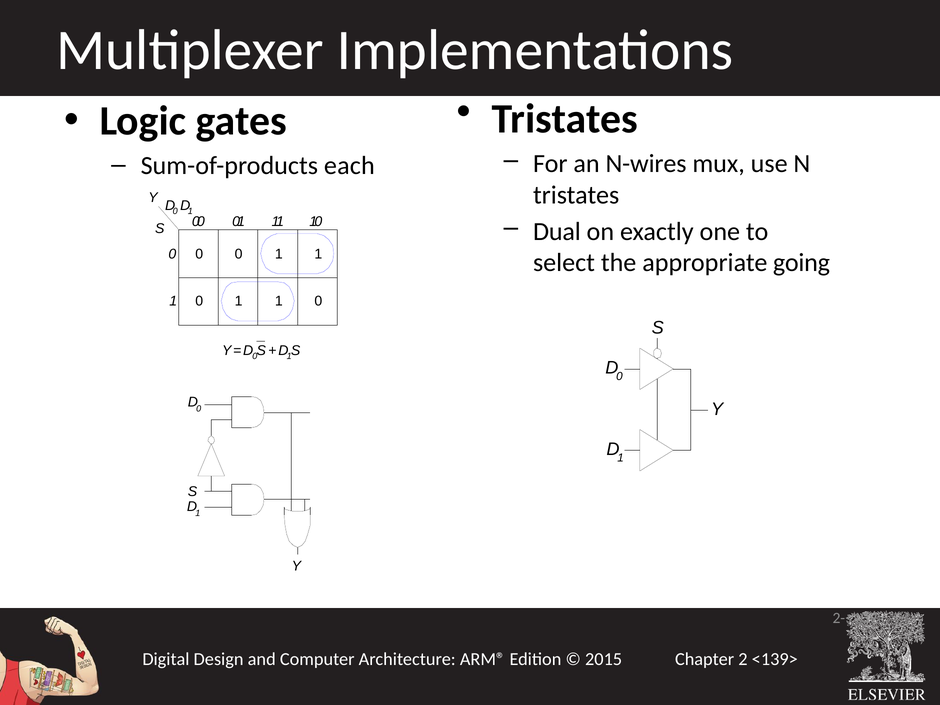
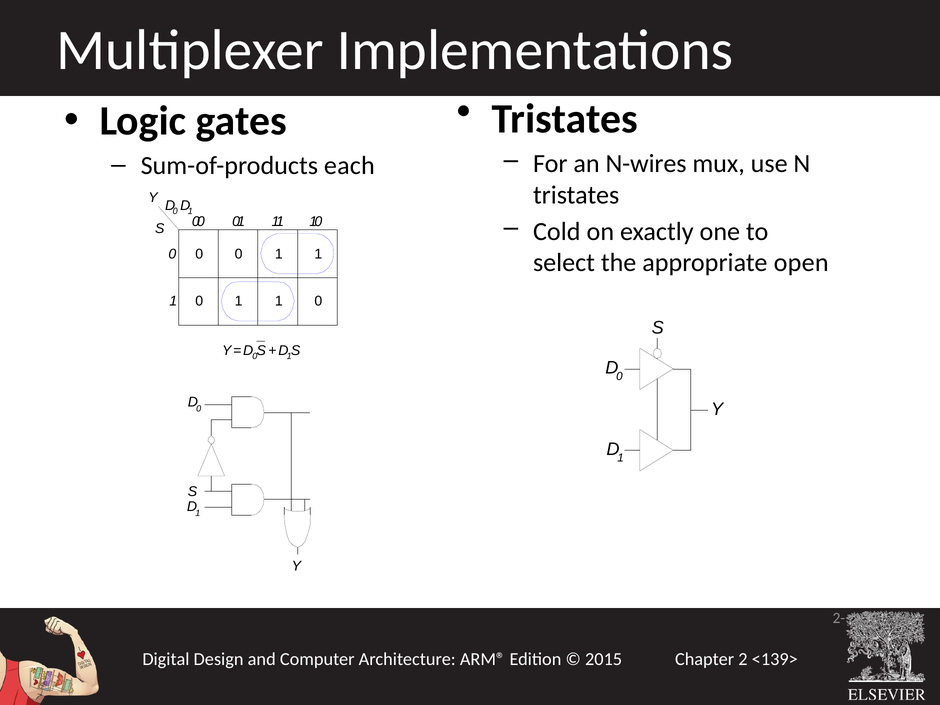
Dual: Dual -> Cold
going: going -> open
